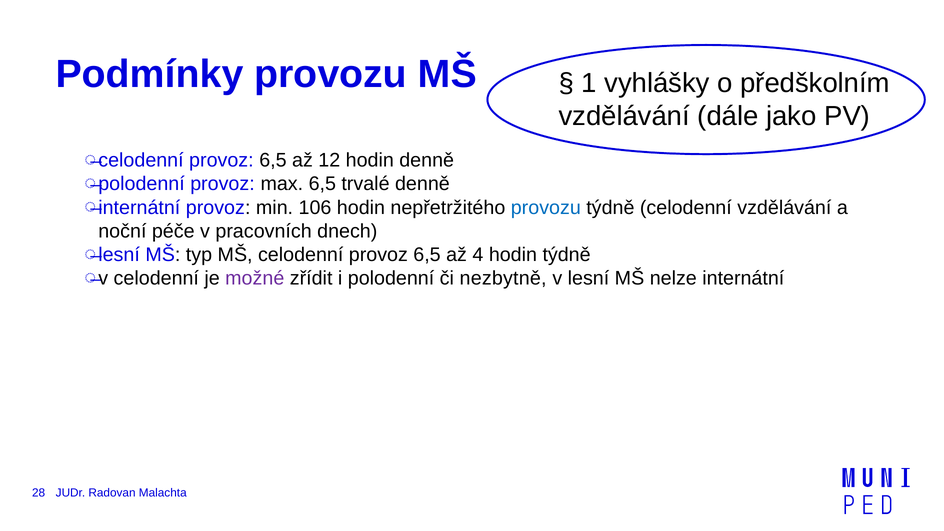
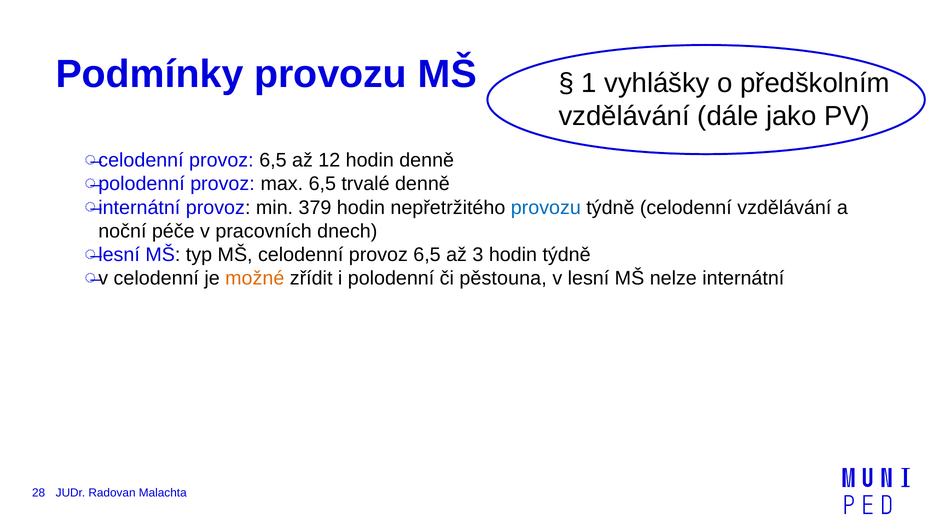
106: 106 -> 379
4: 4 -> 3
možné colour: purple -> orange
nezbytně: nezbytně -> pěstouna
